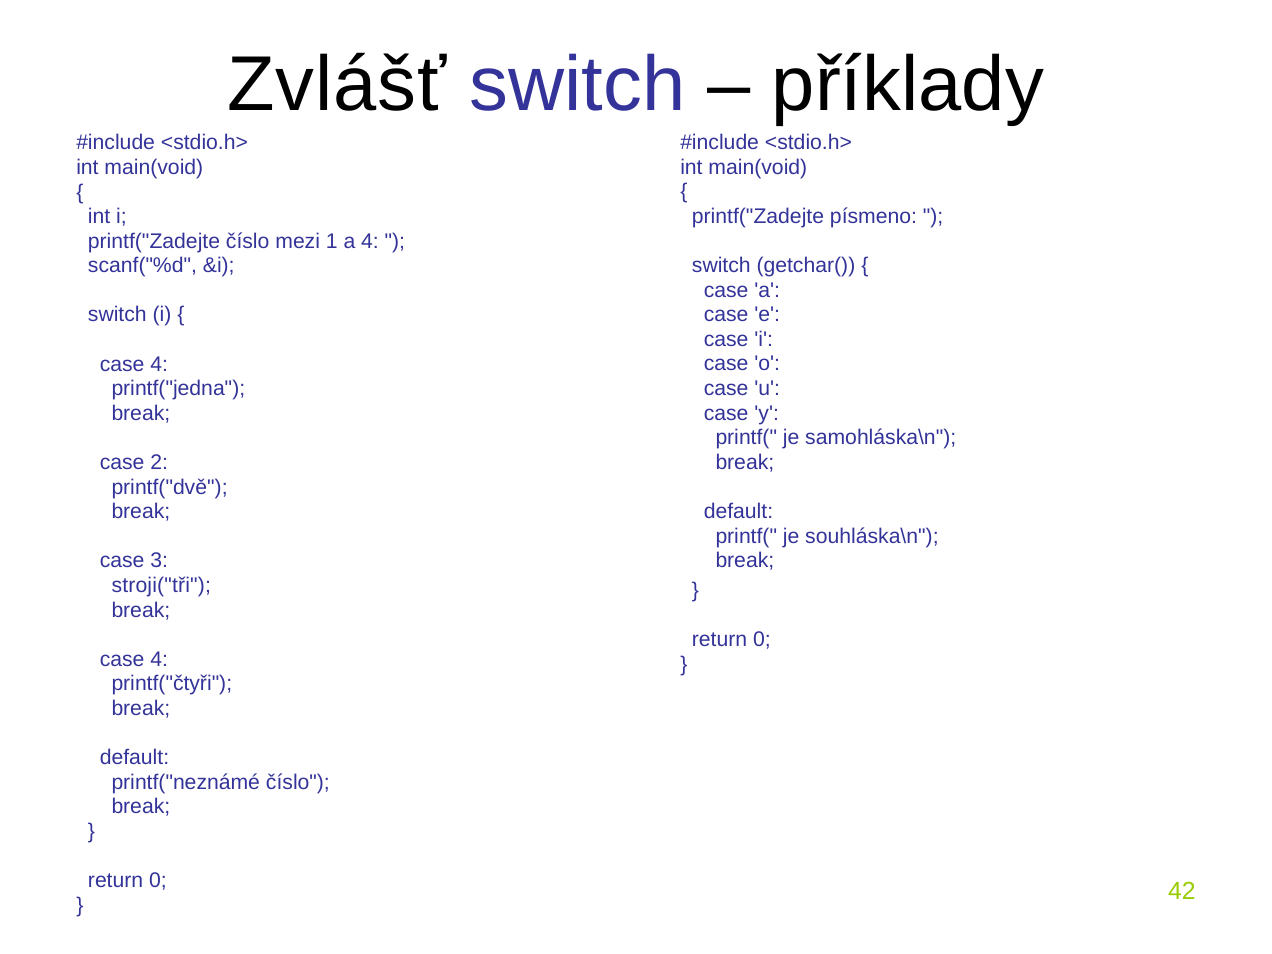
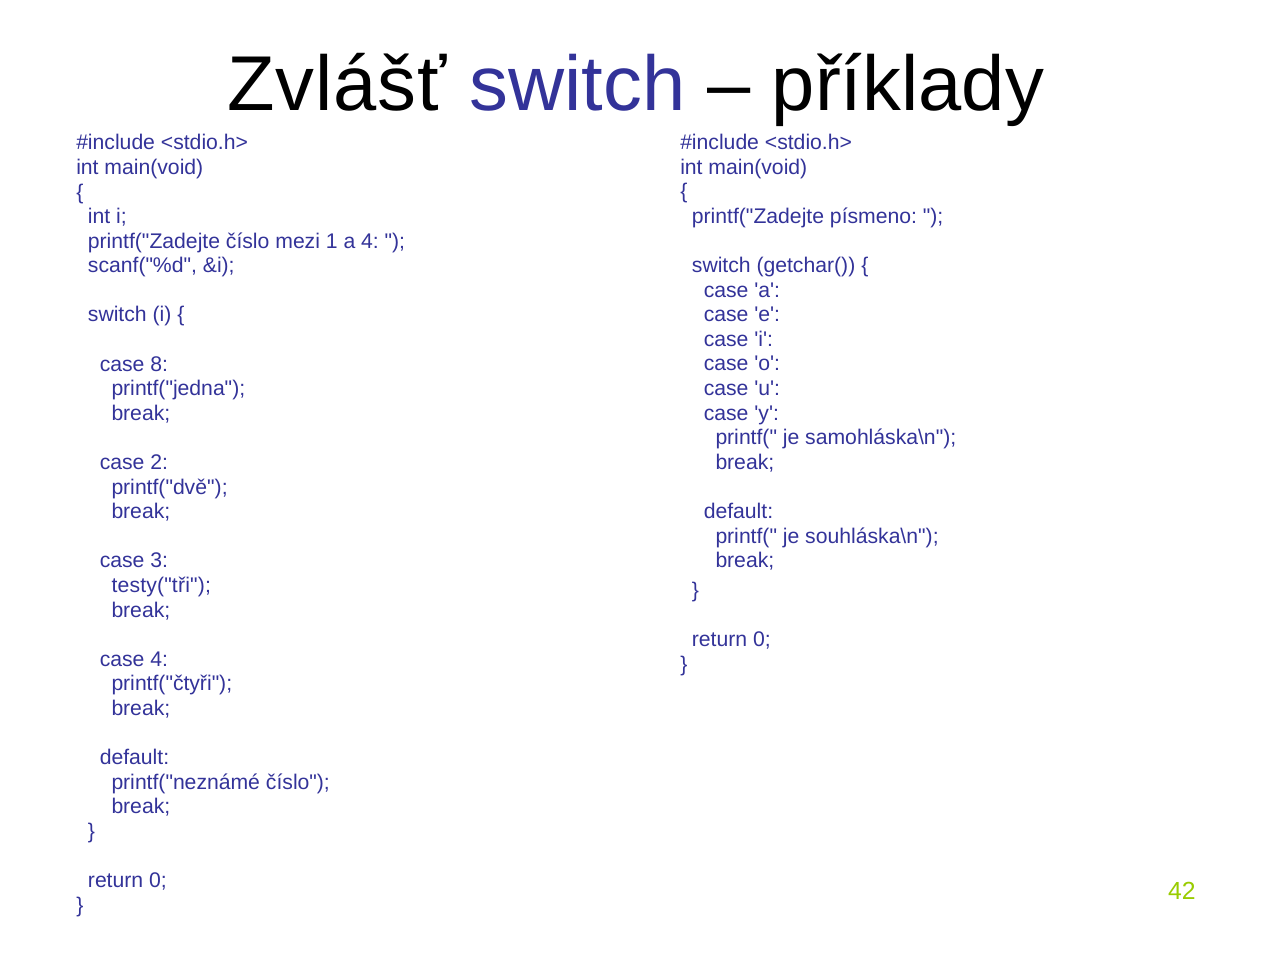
4 at (159, 364): 4 -> 8
stroji("tři: stroji("tři -> testy("tři
